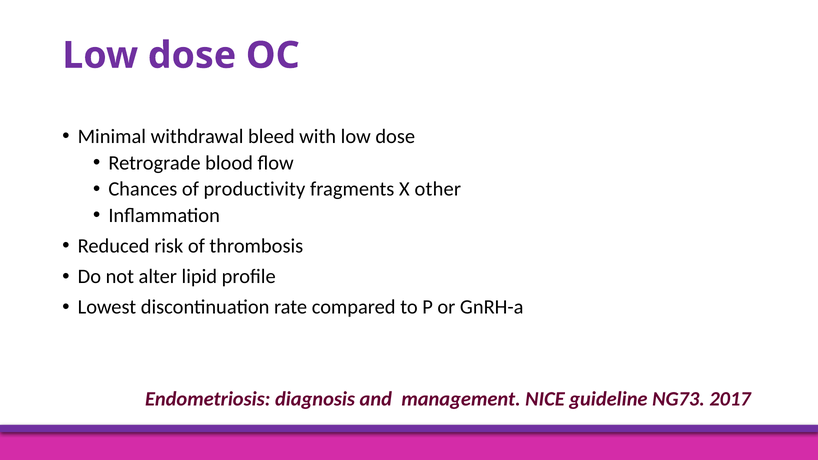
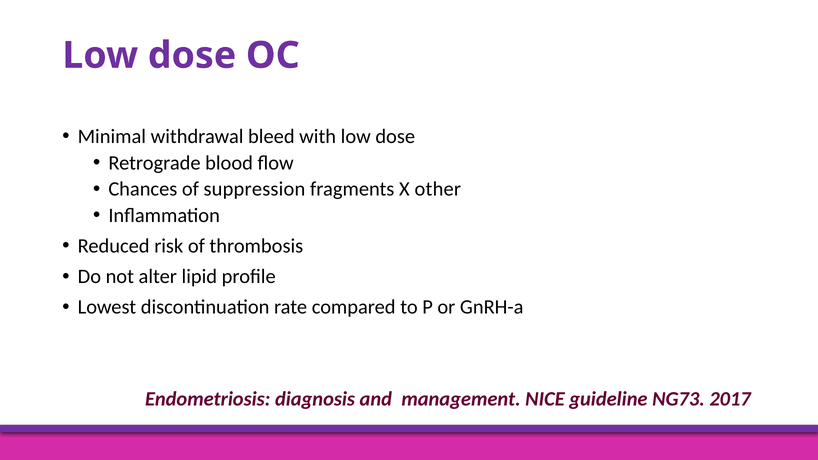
productivity: productivity -> suppression
